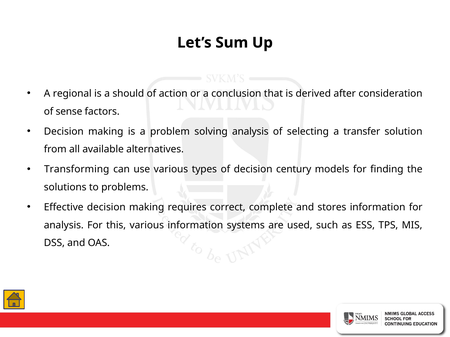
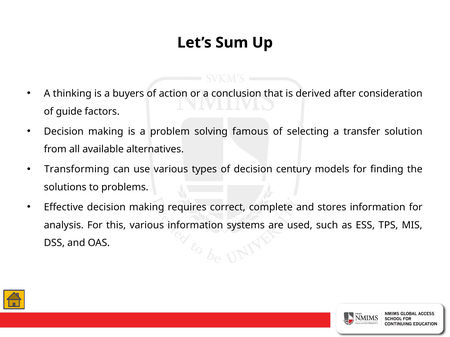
regional: regional -> thinking
should: should -> buyers
sense: sense -> guide
solving analysis: analysis -> famous
